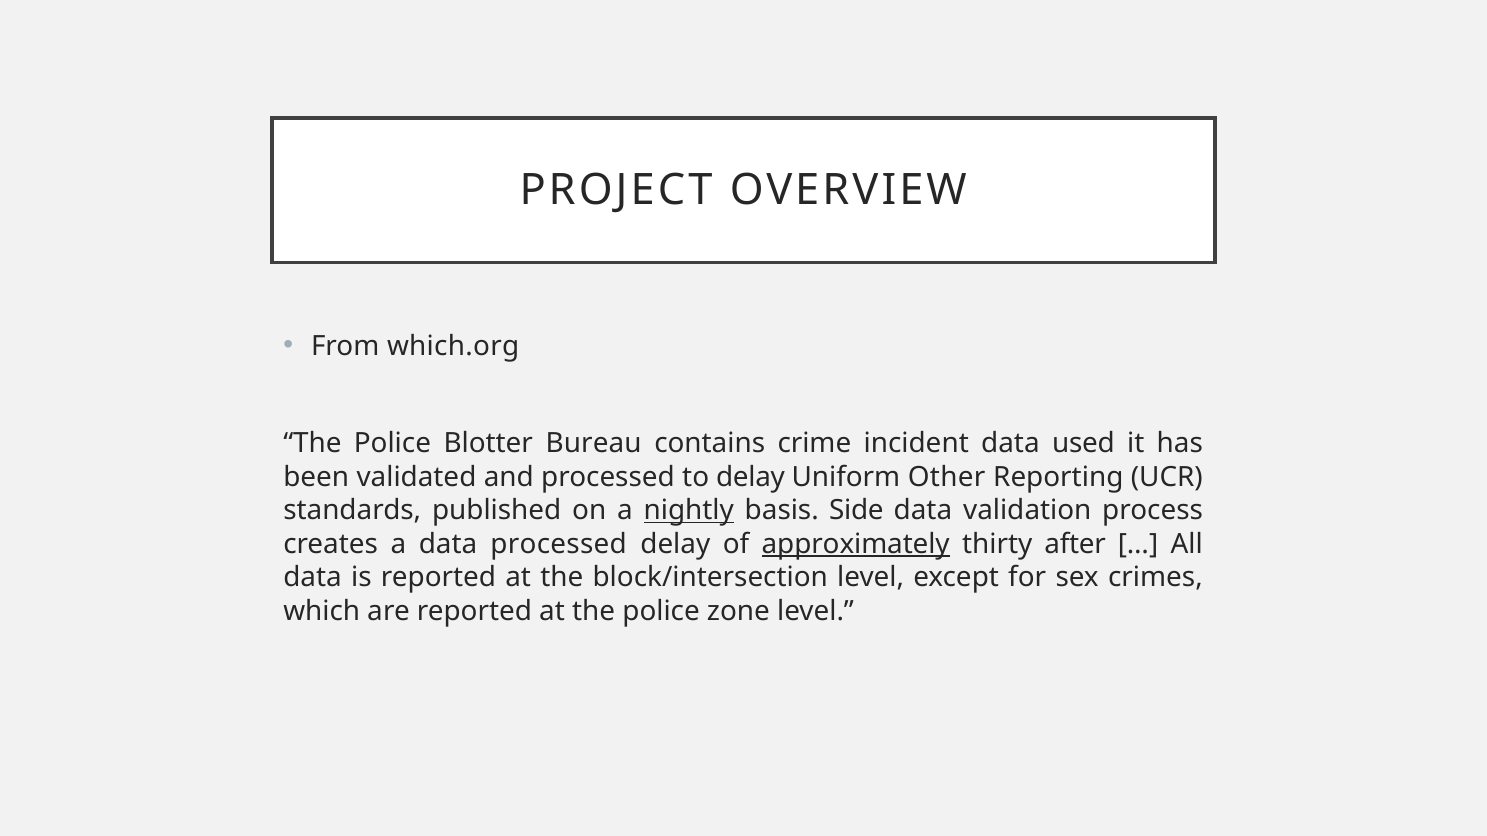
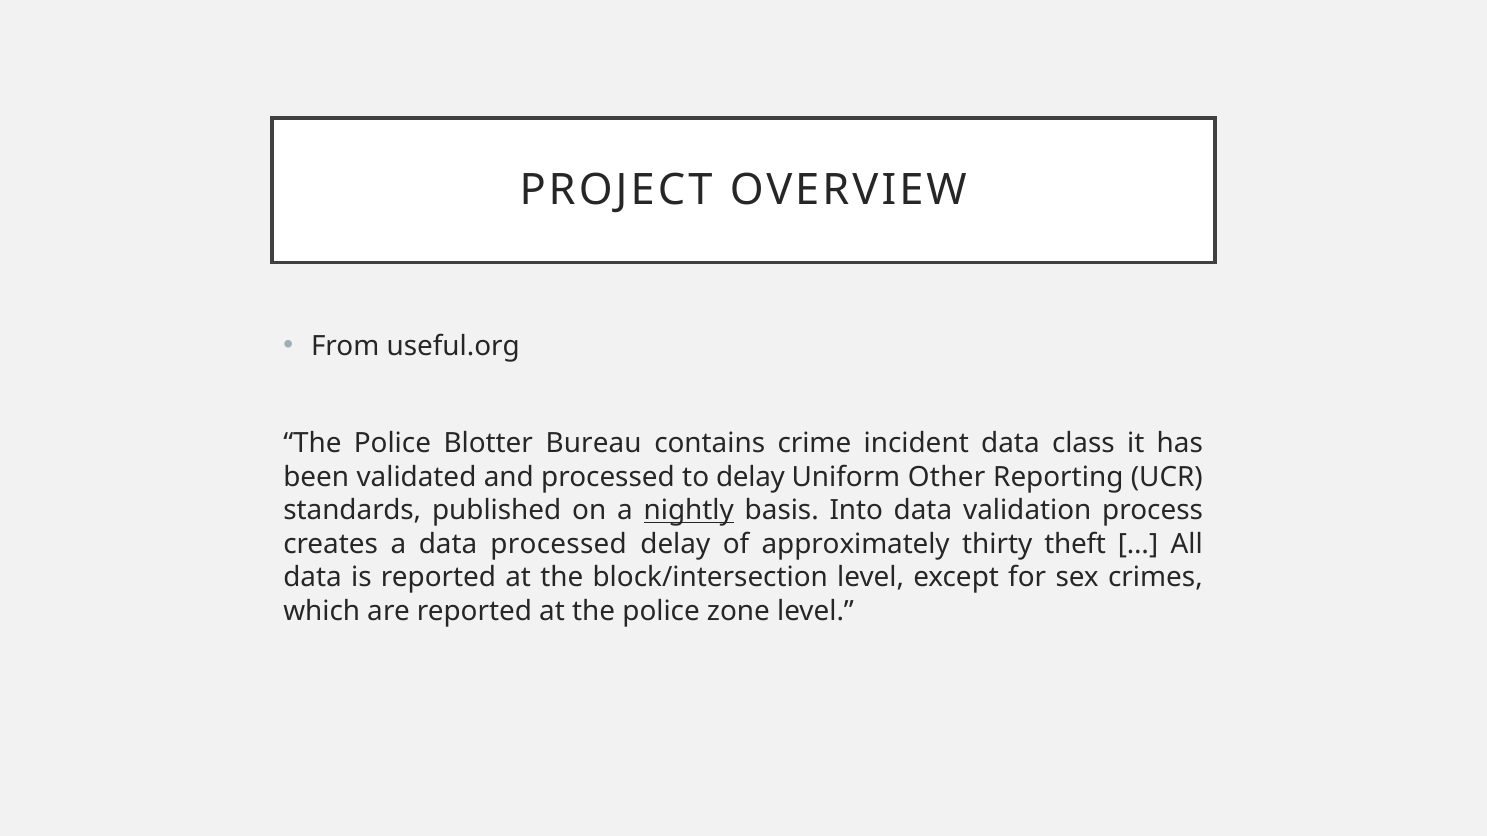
which.org: which.org -> useful.org
used: used -> class
Side: Side -> Into
approximately underline: present -> none
after: after -> theft
